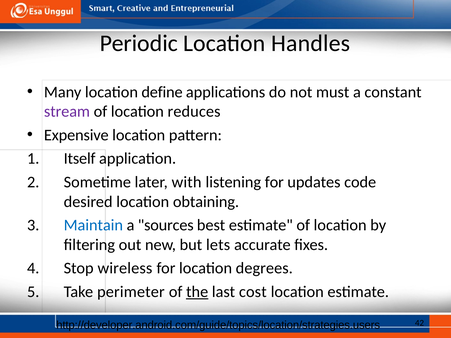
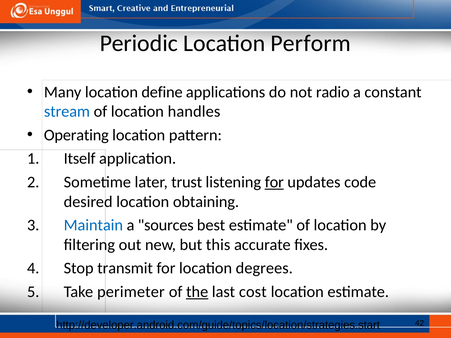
Handles: Handles -> Perform
must: must -> radio
stream colour: purple -> blue
reduces: reduces -> handles
Expensive: Expensive -> Operating
with: with -> trust
for at (274, 182) underline: none -> present
lets: lets -> this
wireless: wireless -> transmit
http://developer.android.com/guide/topics/location/strategies.users: http://developer.android.com/guide/topics/location/strategies.users -> http://developer.android.com/guide/topics/location/strategies.start
